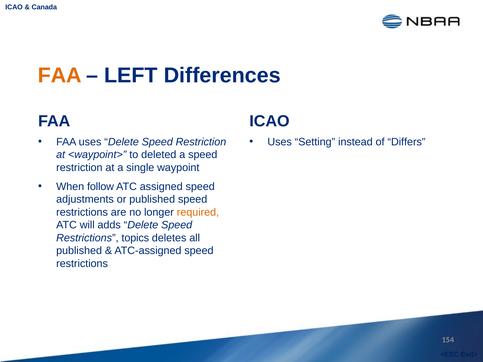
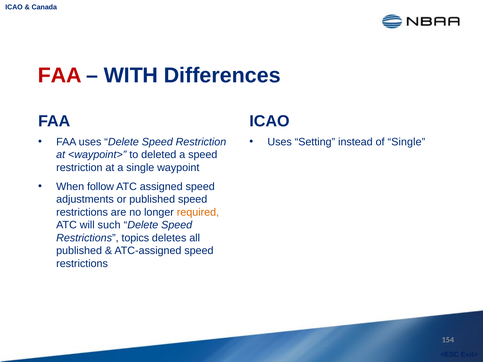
FAA at (60, 75) colour: orange -> red
LEFT: LEFT -> WITH
of Differs: Differs -> Single
adds: adds -> such
